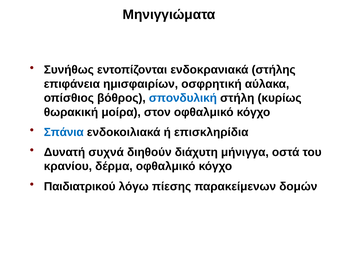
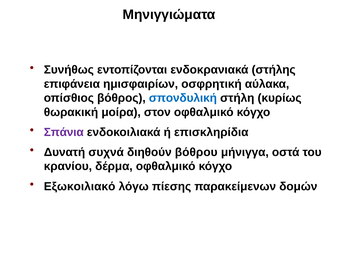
Σπάνια colour: blue -> purple
διάχυτη: διάχυτη -> βόθρου
Παιδιατρικού: Παιδιατρικού -> Εξωκοιλιακό
